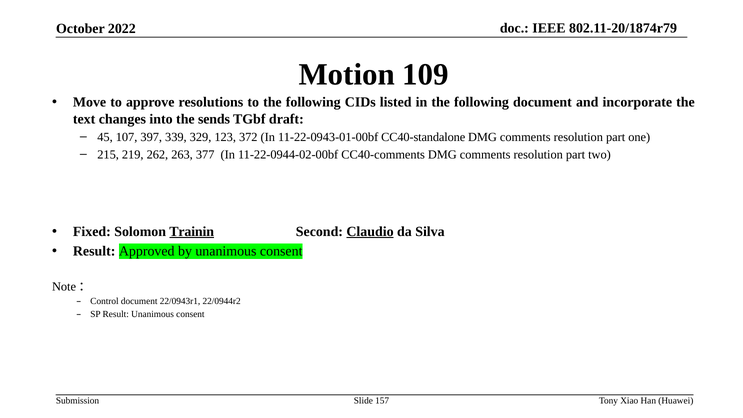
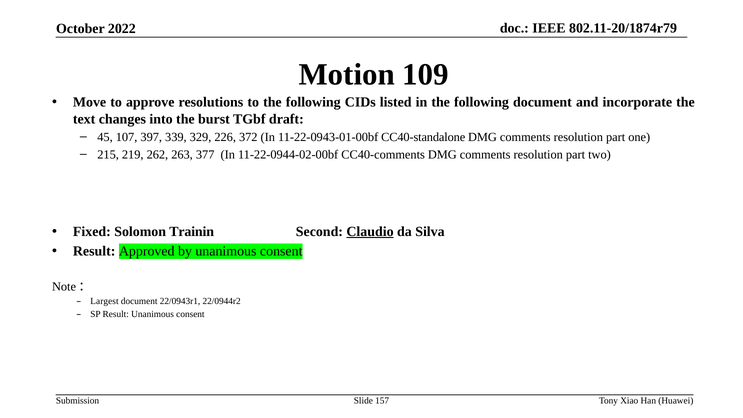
sends: sends -> burst
123: 123 -> 226
Trainin underline: present -> none
Control: Control -> Largest
